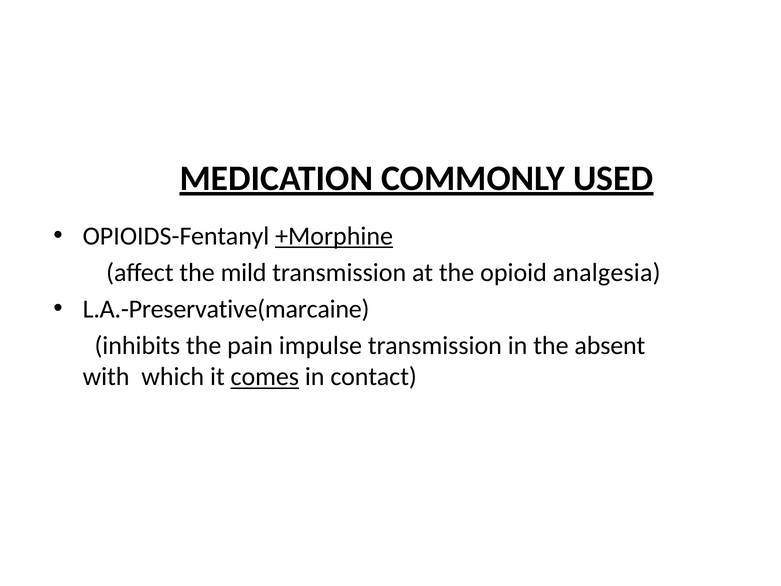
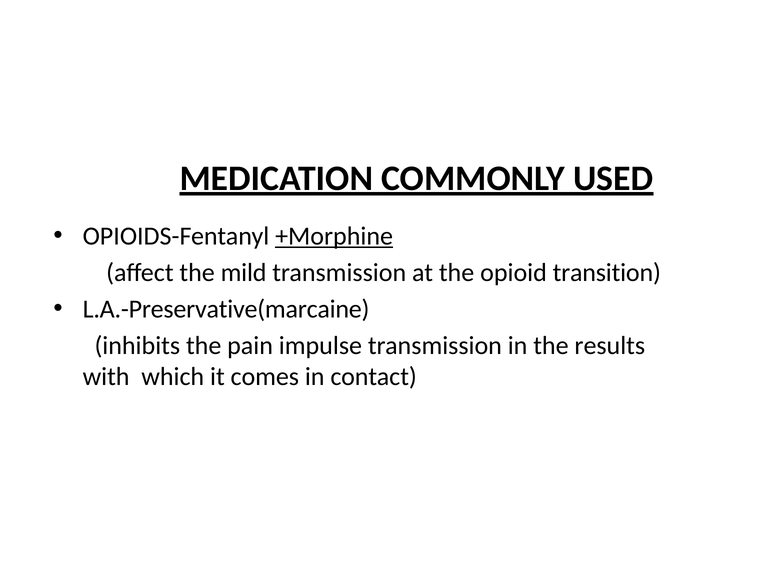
analgesia: analgesia -> transition
absent: absent -> results
comes underline: present -> none
